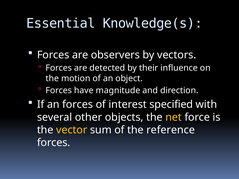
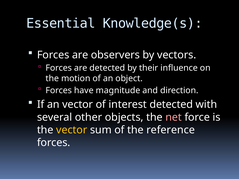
an forces: forces -> vector
interest specified: specified -> detected
net colour: yellow -> pink
